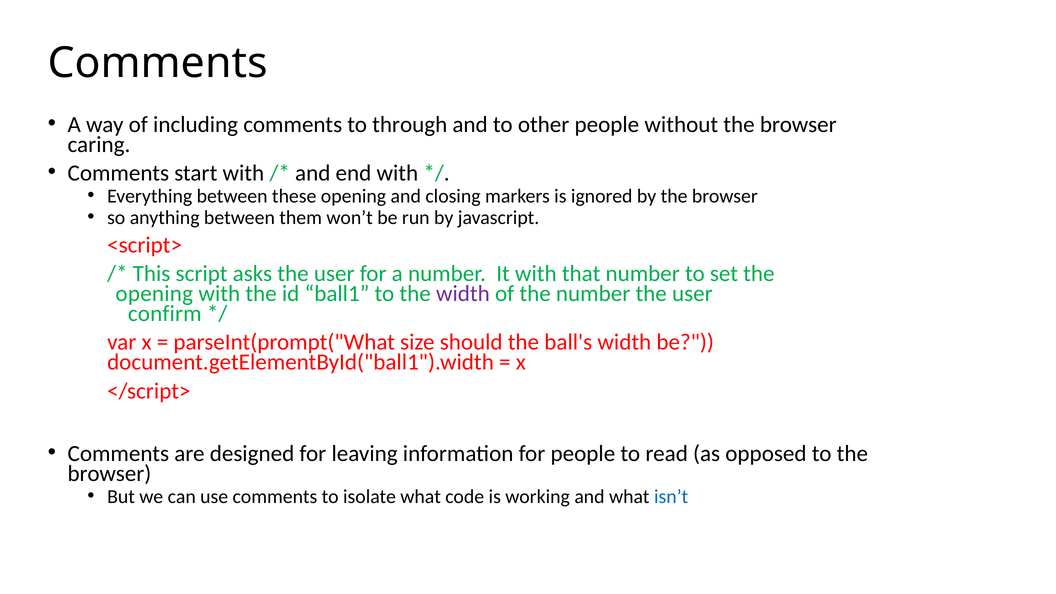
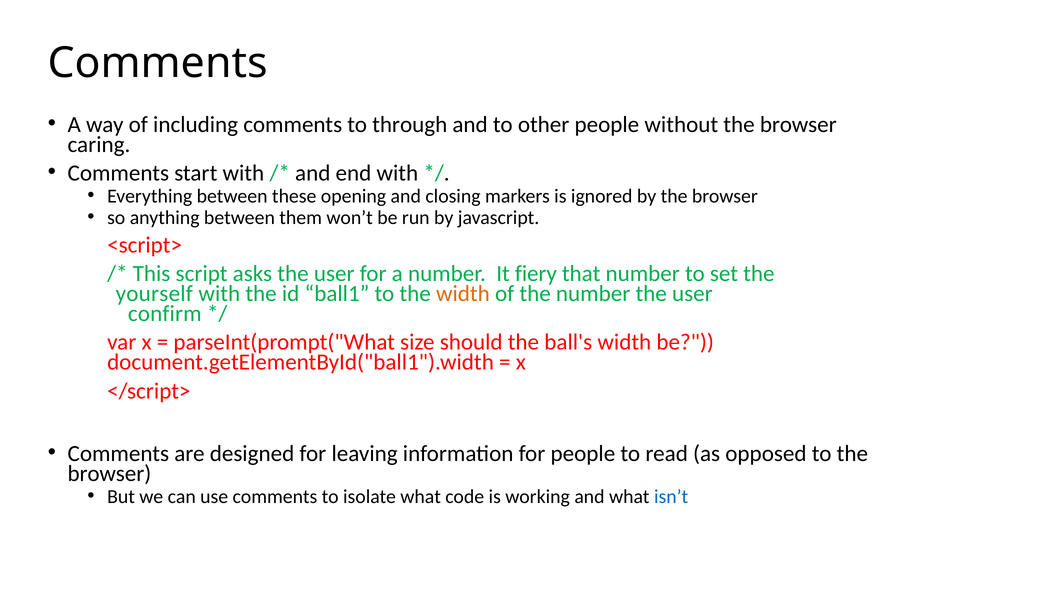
It with: with -> fiery
opening at (154, 294): opening -> yourself
width at (463, 294) colour: purple -> orange
